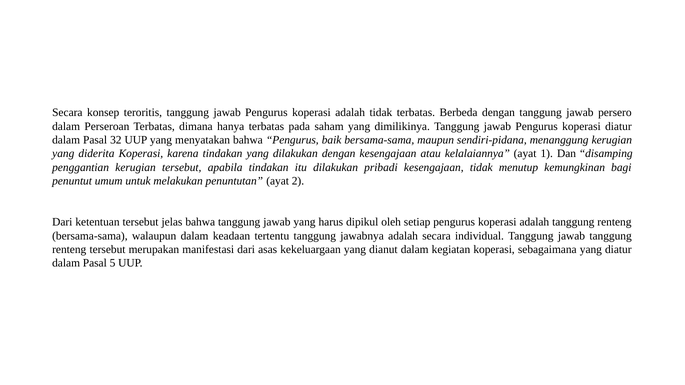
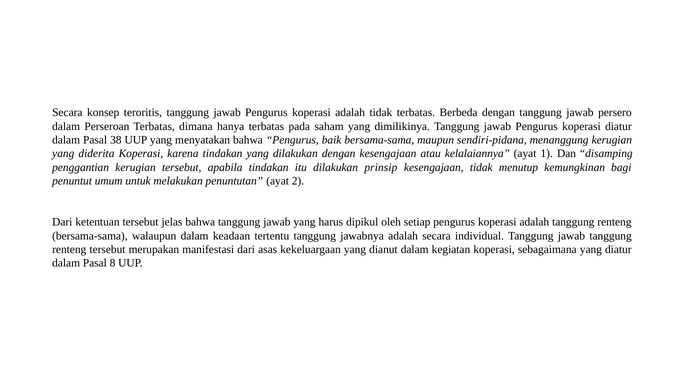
32: 32 -> 38
pribadi: pribadi -> prinsip
5: 5 -> 8
